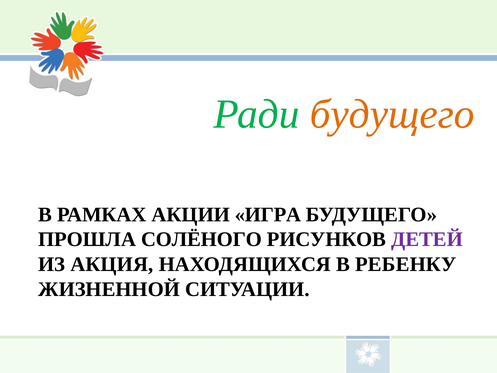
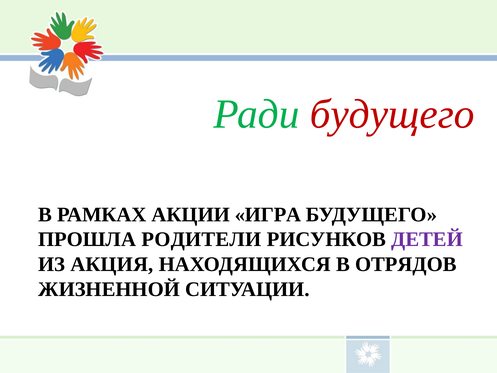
будущего at (392, 114) colour: orange -> red
СОЛЁНОГО: СОЛЁНОГО -> РОДИТЕЛИ
РЕБЕНКУ: РЕБЕНКУ -> ОТРЯДОВ
